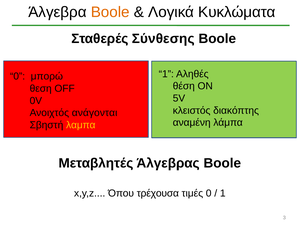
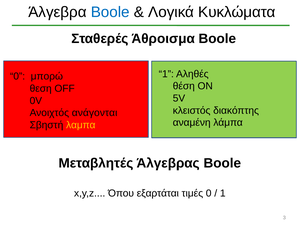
Boole at (110, 12) colour: orange -> blue
Σύνθεσης: Σύνθεσης -> Άθροισμα
τρέχουσα: τρέχουσα -> εξαρτάται
